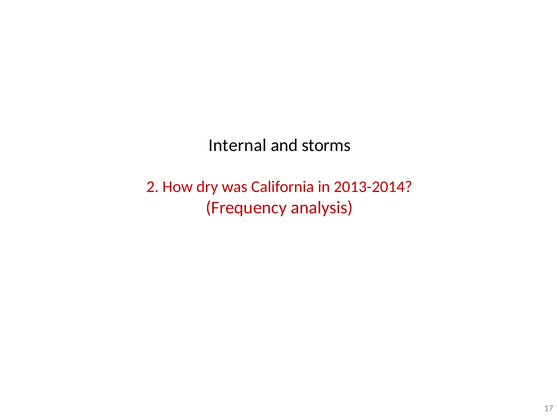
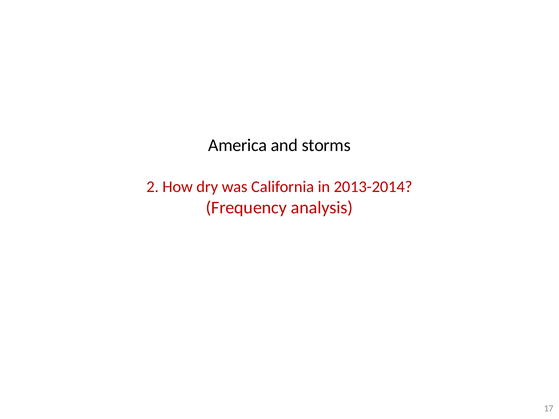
Internal: Internal -> America
